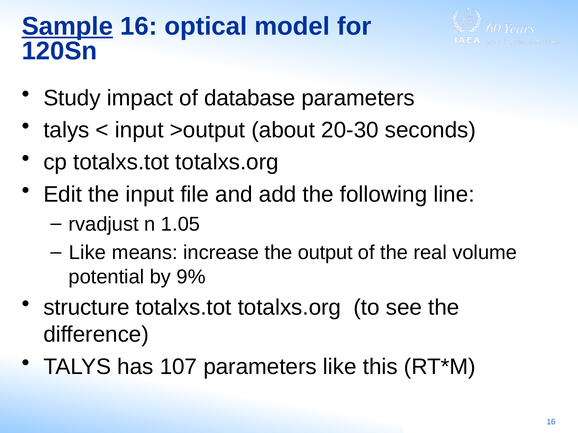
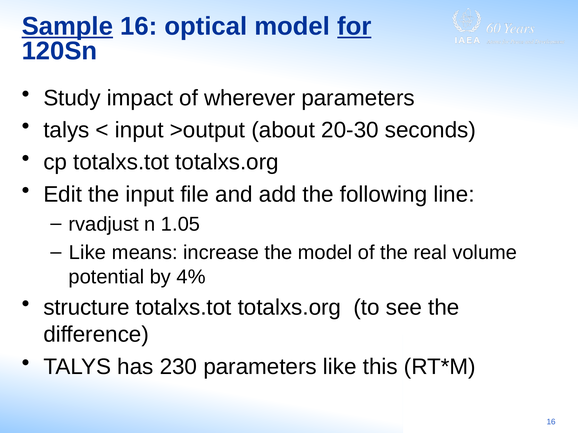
for underline: none -> present
database: database -> wherever
the output: output -> model
9%: 9% -> 4%
107: 107 -> 230
